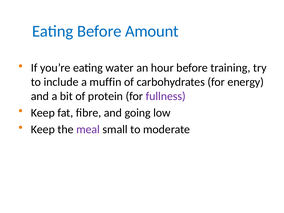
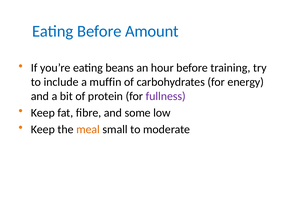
water: water -> beans
going: going -> some
meal colour: purple -> orange
